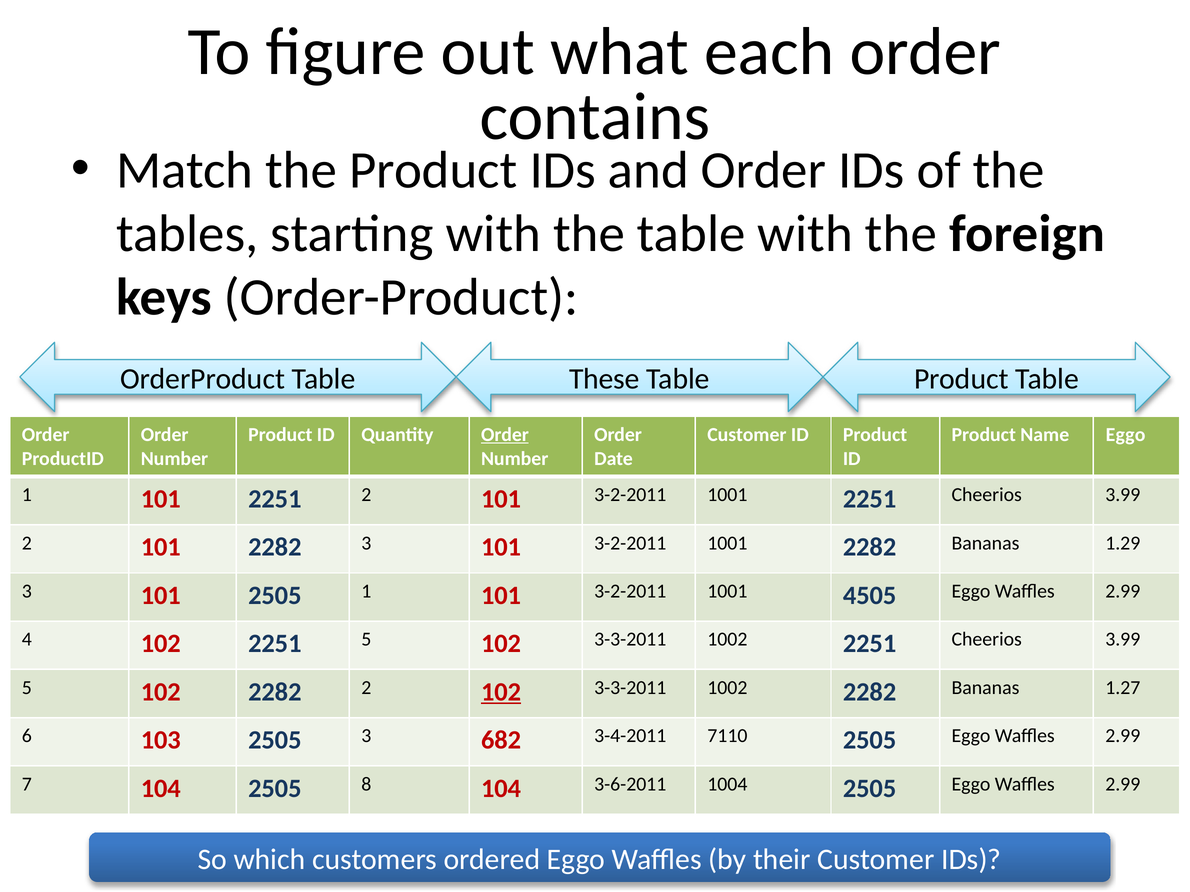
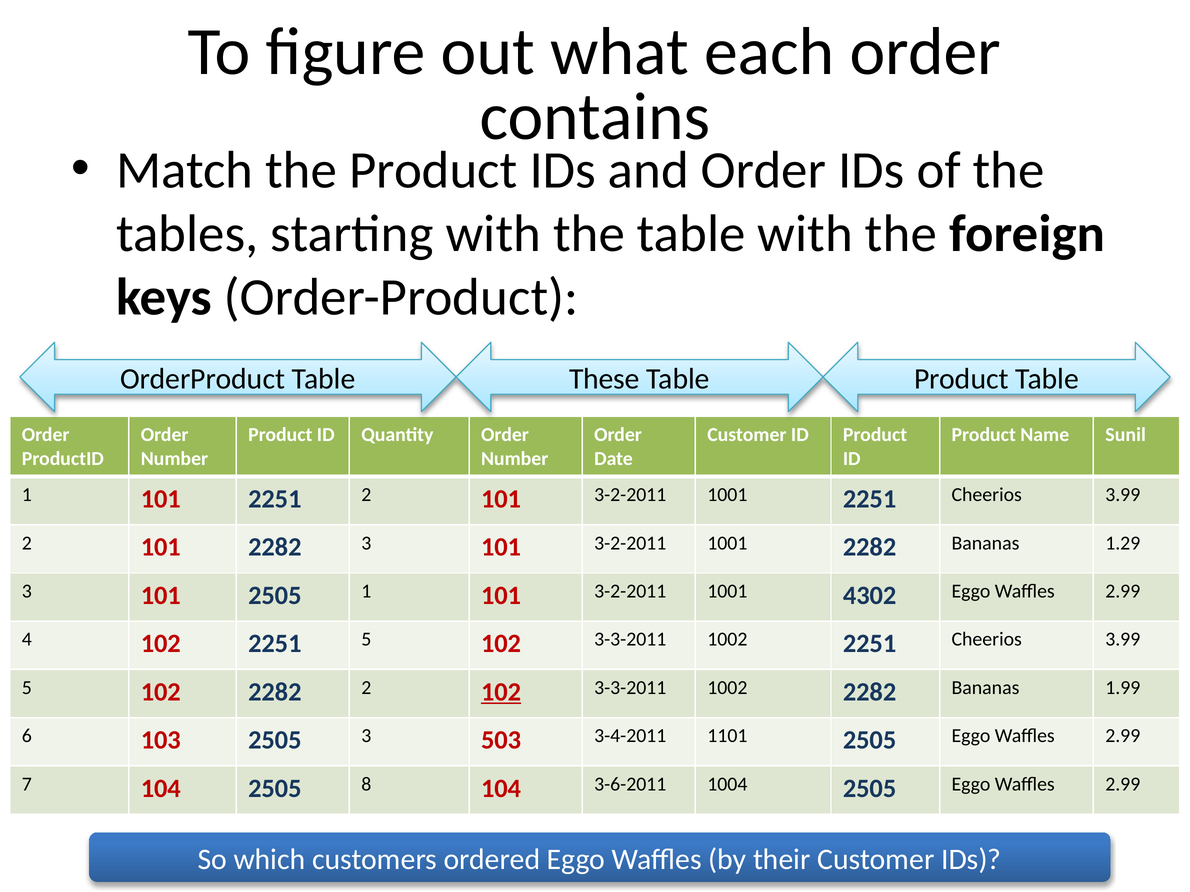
Order at (505, 435) underline: present -> none
Name Eggo: Eggo -> Sunil
4505: 4505 -> 4302
1.27: 1.27 -> 1.99
682: 682 -> 503
7110: 7110 -> 1101
